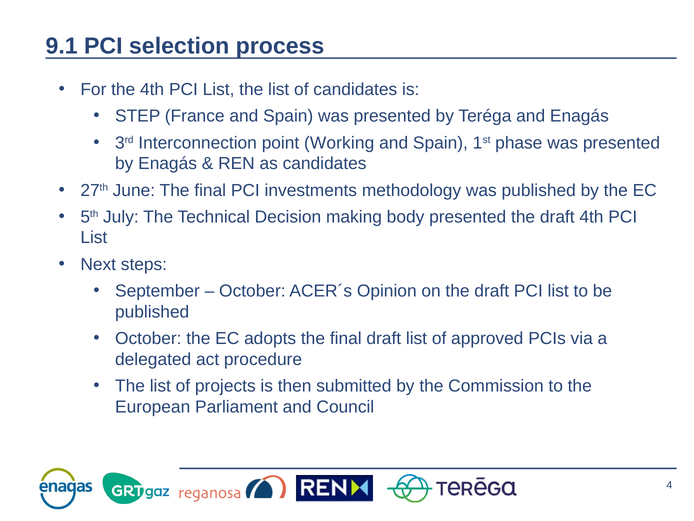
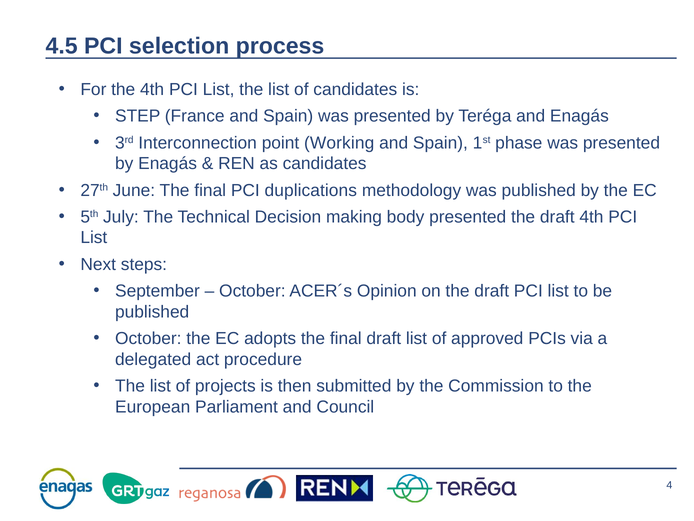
9.1: 9.1 -> 4.5
investments: investments -> duplications
